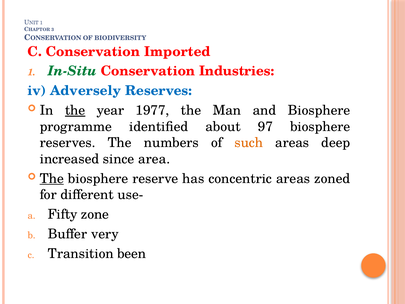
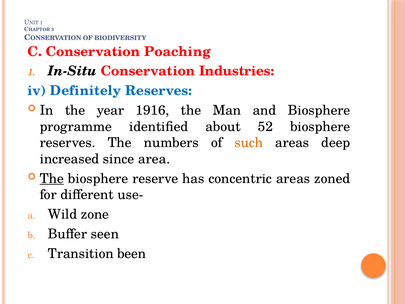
Imported: Imported -> Poaching
In-Situ colour: green -> black
Adversely: Adversely -> Definitely
the at (75, 110) underline: present -> none
1977: 1977 -> 1916
97: 97 -> 52
Fifty: Fifty -> Wild
very: very -> seen
